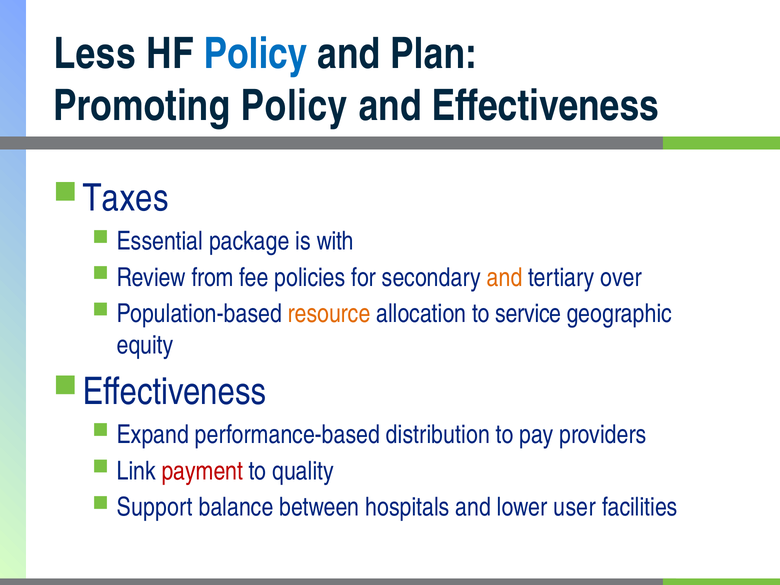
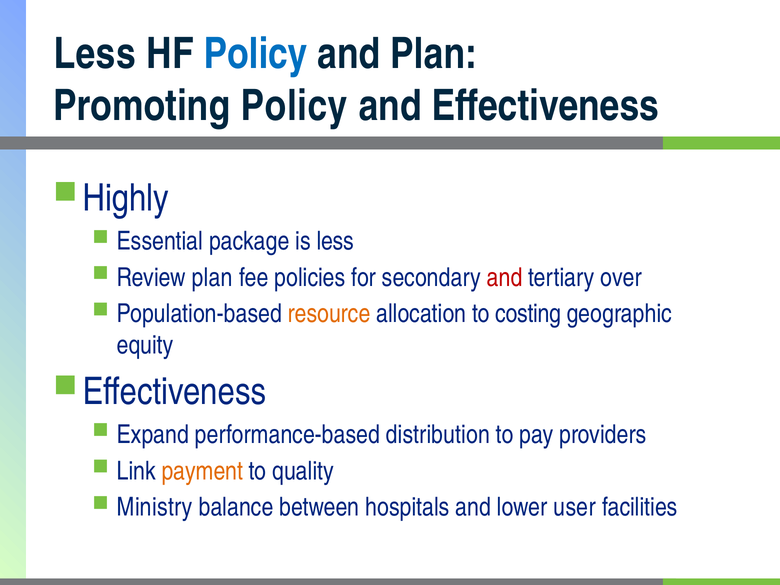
Taxes: Taxes -> Highly
is with: with -> less
Review from: from -> plan
and at (505, 277) colour: orange -> red
service: service -> costing
payment colour: red -> orange
Support: Support -> Ministry
